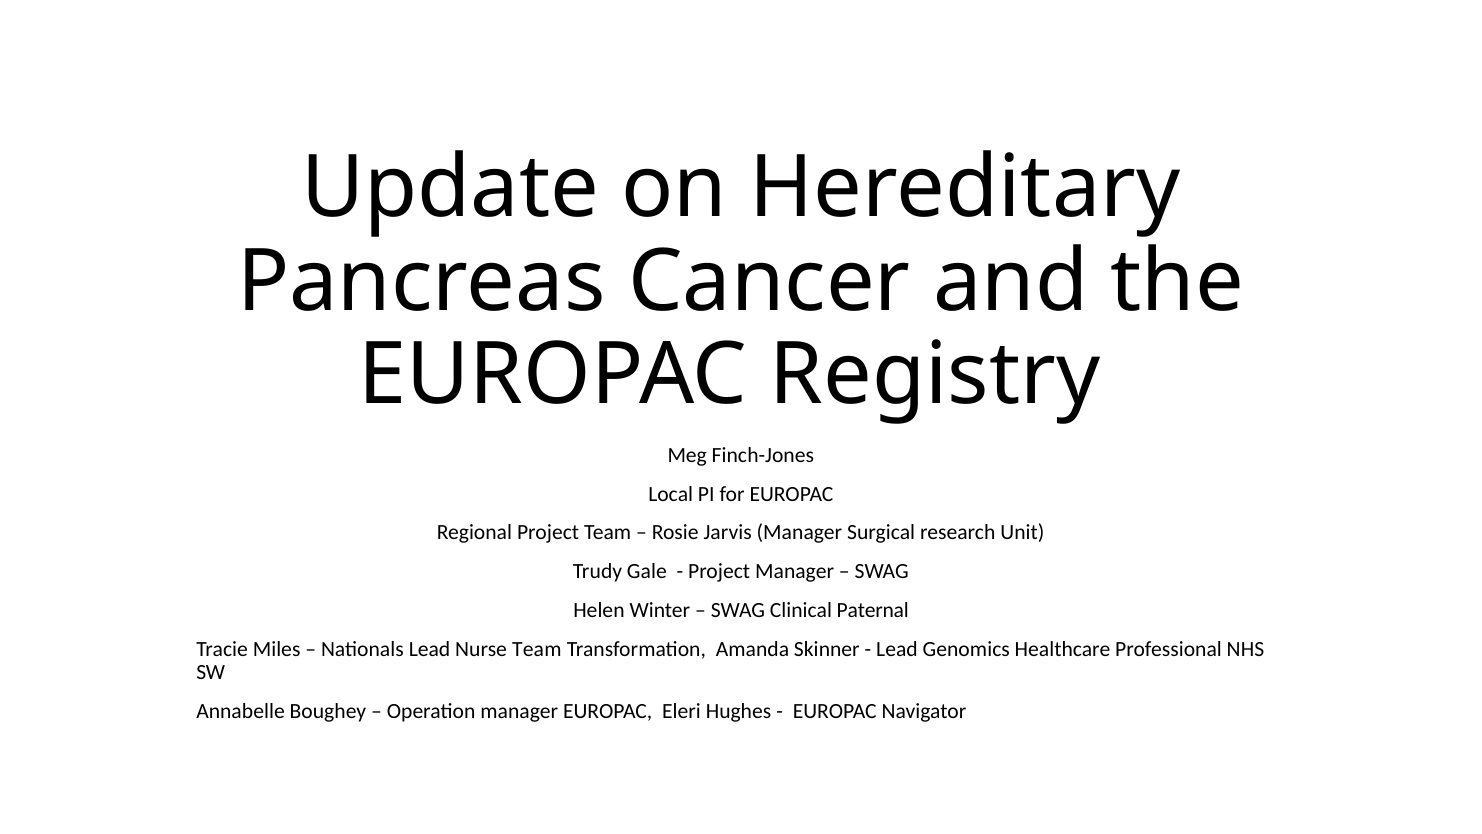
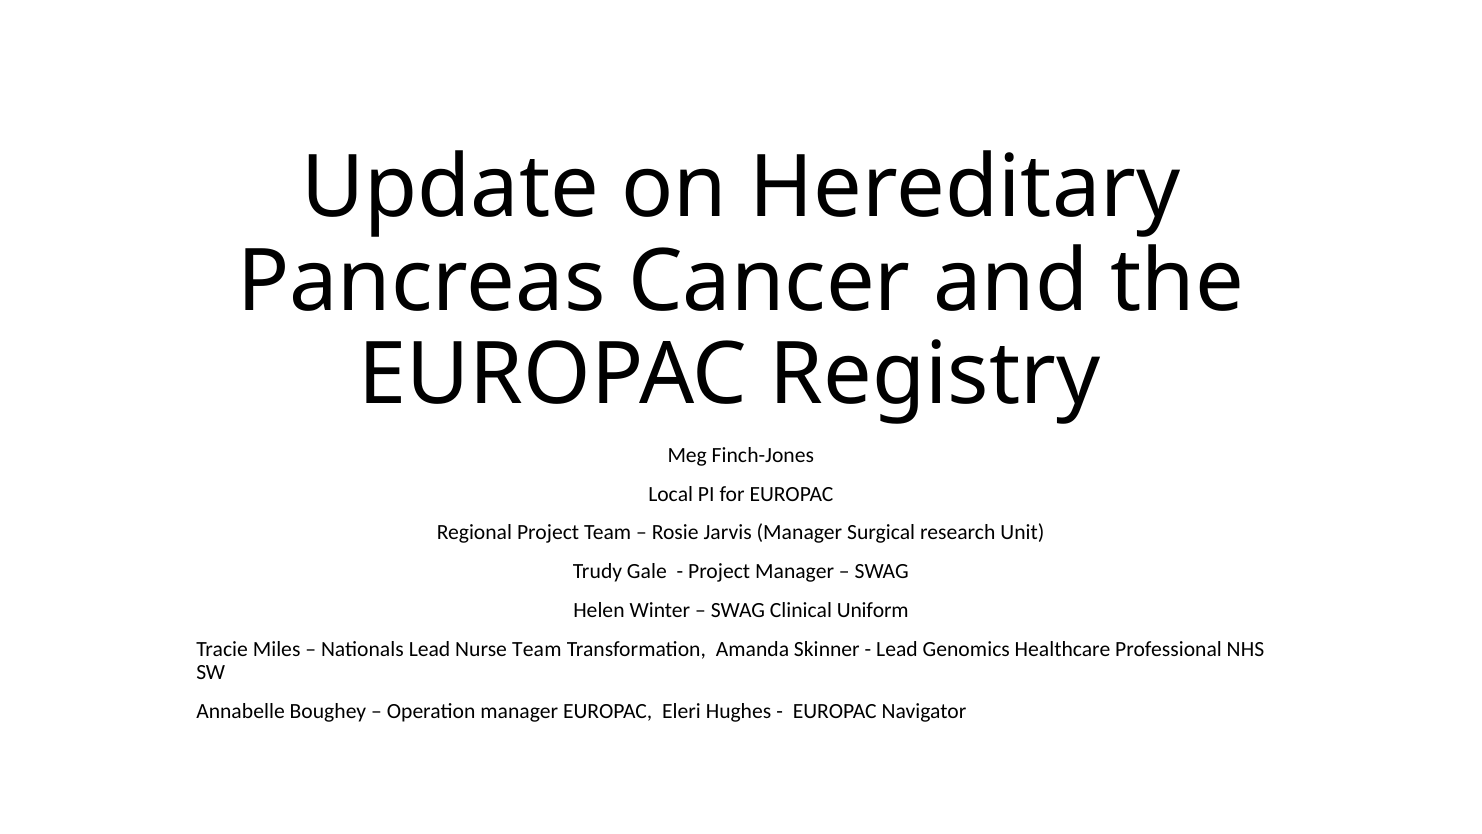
Paternal: Paternal -> Uniform
